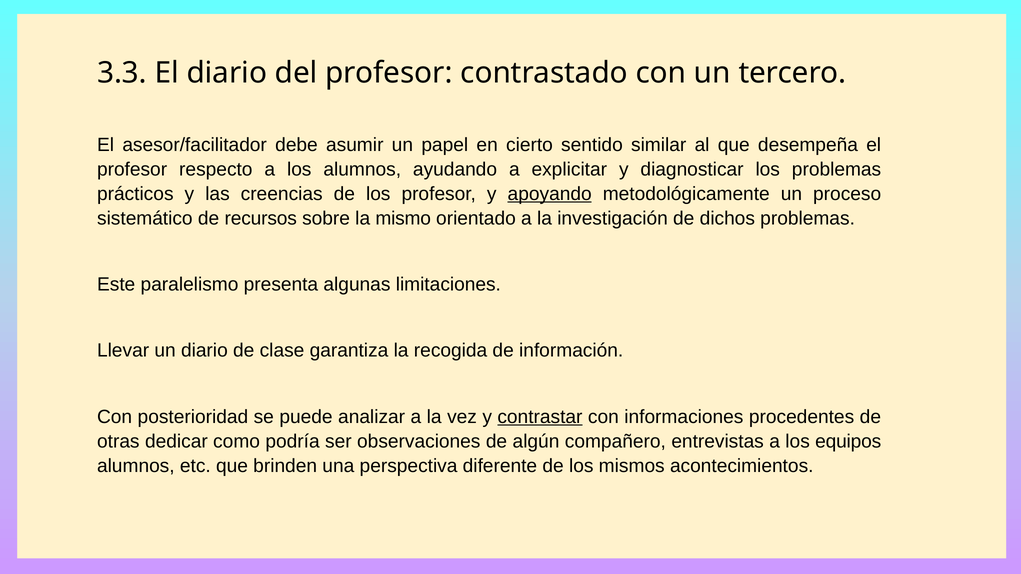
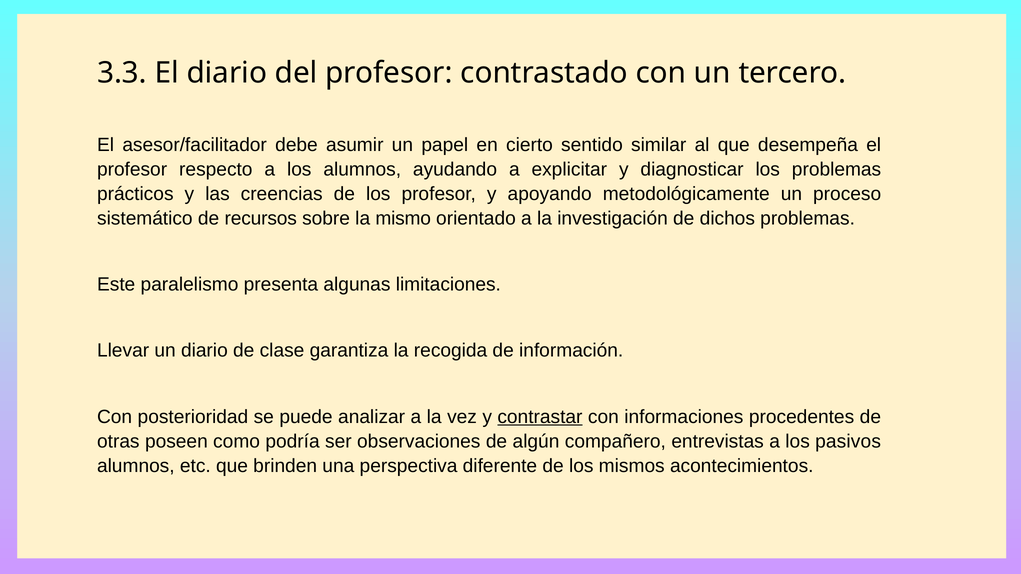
apoyando underline: present -> none
dedicar: dedicar -> poseen
equipos: equipos -> pasivos
